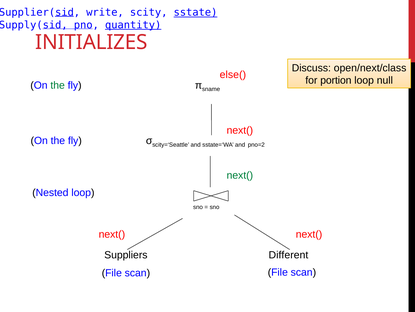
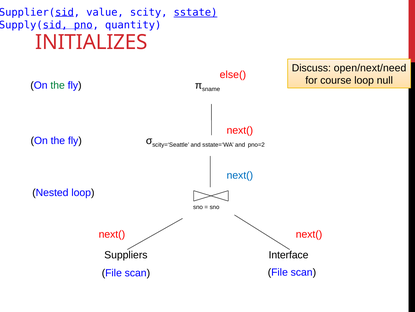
write: write -> value
quantity underline: present -> none
open/next/class: open/next/class -> open/next/need
portion: portion -> course
next( at (240, 175) colour: green -> blue
Different: Different -> Interface
